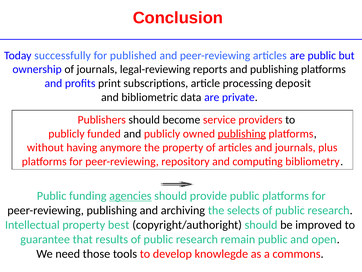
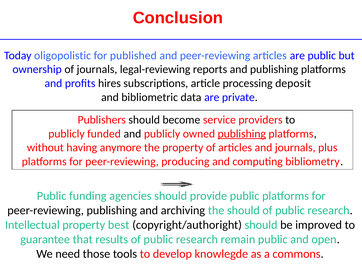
successfully: successfully -> oligopolistic
print: print -> hires
repository: repository -> producing
agencies underline: present -> none
the selects: selects -> should
